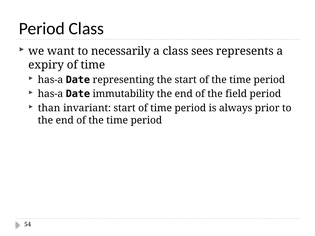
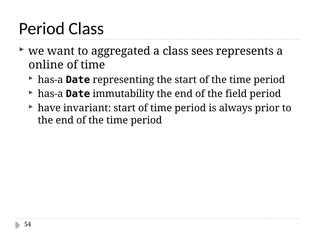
necessarily: necessarily -> aggregated
expiry: expiry -> online
than: than -> have
